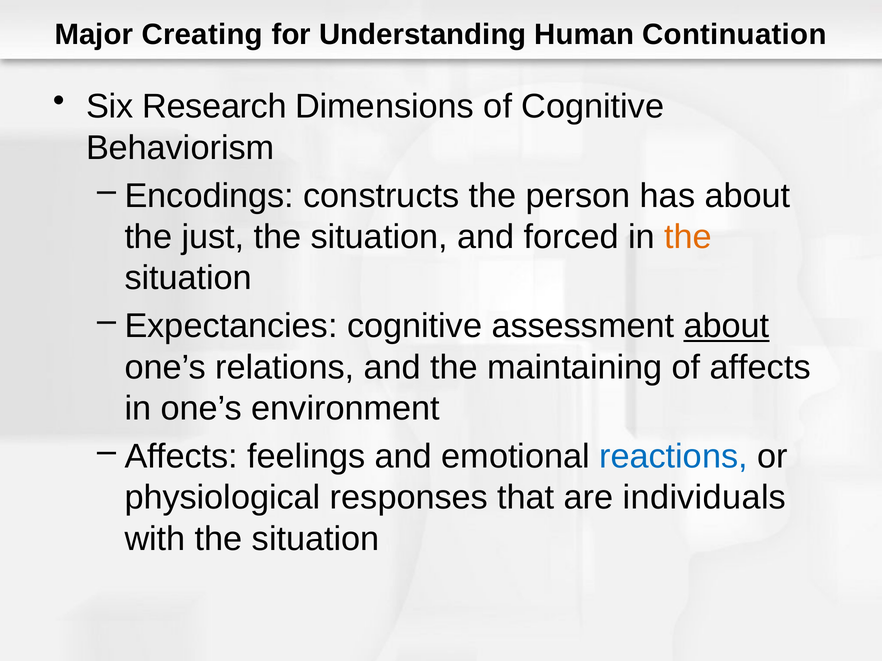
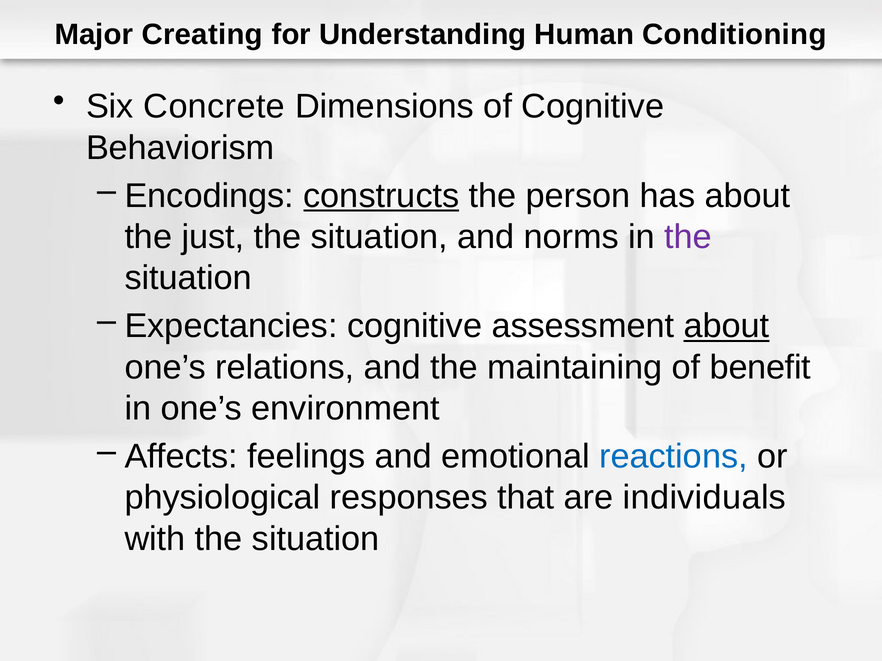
Continuation: Continuation -> Conditioning
Research: Research -> Concrete
constructs underline: none -> present
forced: forced -> norms
the at (688, 237) colour: orange -> purple
of affects: affects -> benefit
